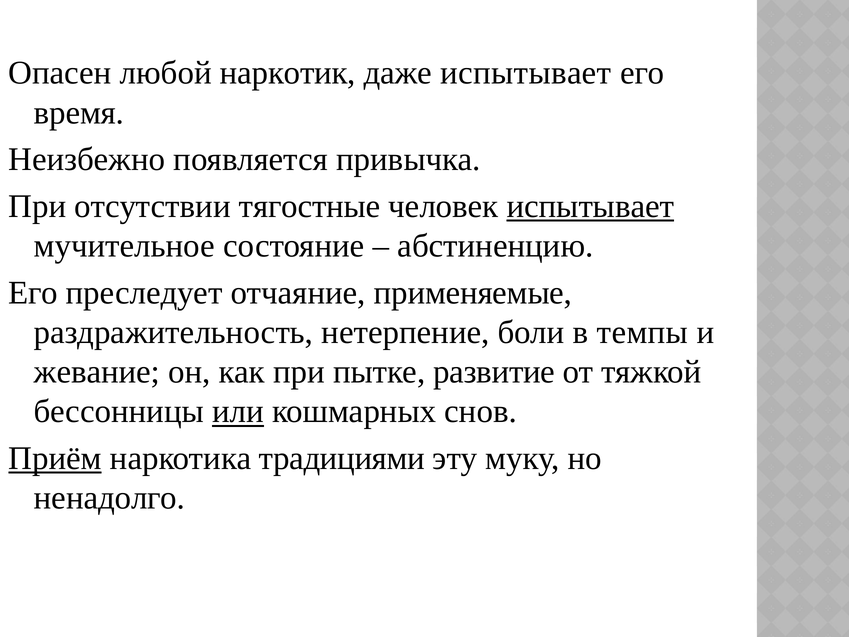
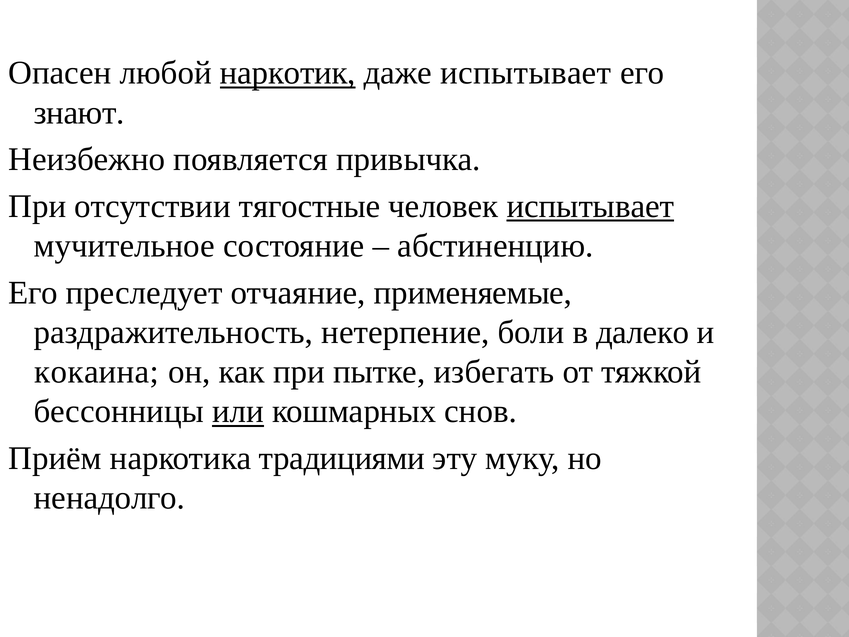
наркотик underline: none -> present
время: время -> знают
темпы: темпы -> далеко
жевание: жевание -> кокаина
развитие: развитие -> избегать
Приём underline: present -> none
